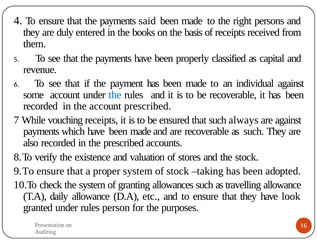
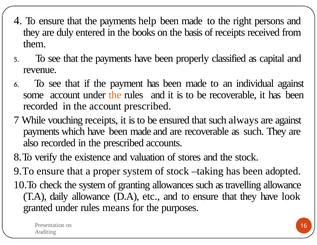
said: said -> help
the at (115, 95) colour: blue -> orange
person: person -> means
